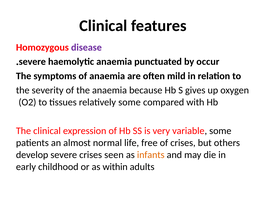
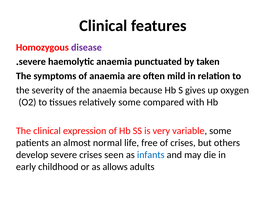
occur: occur -> taken
infants colour: orange -> blue
within: within -> allows
